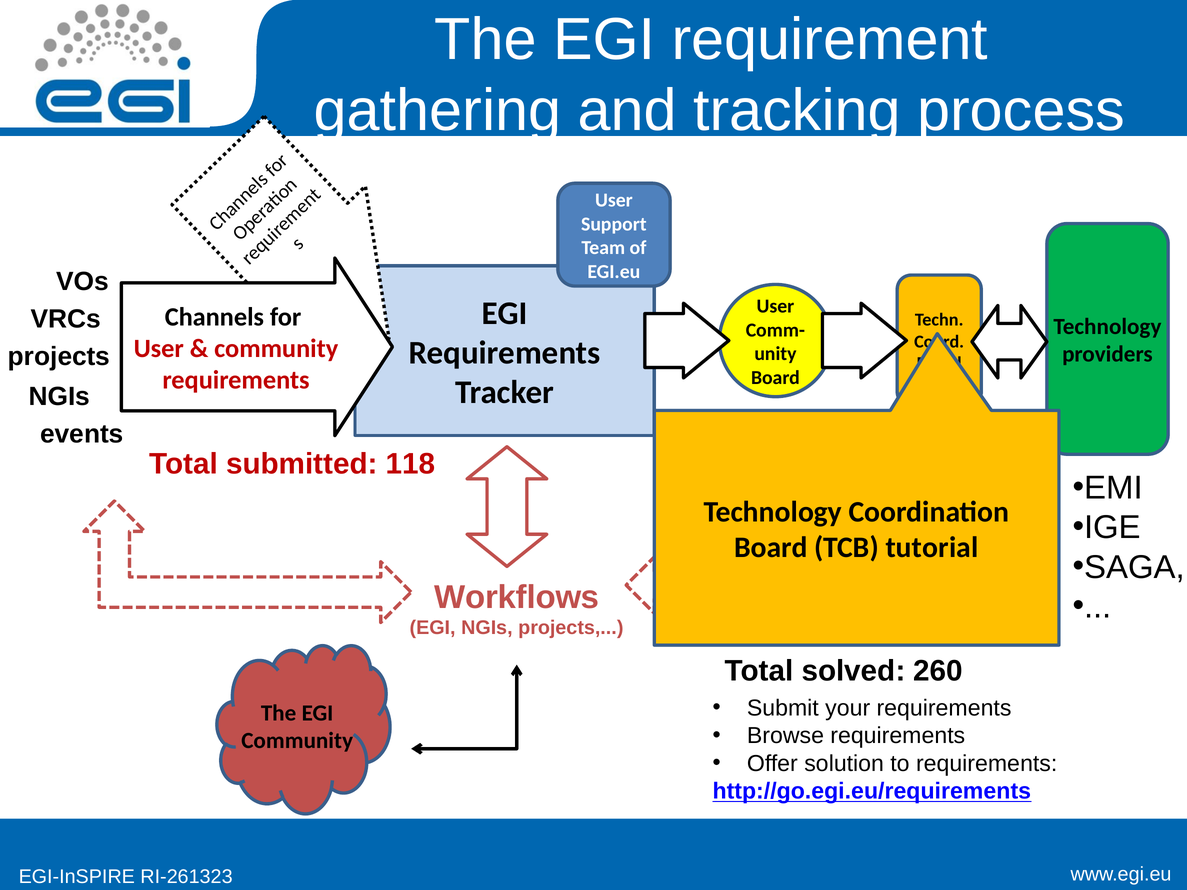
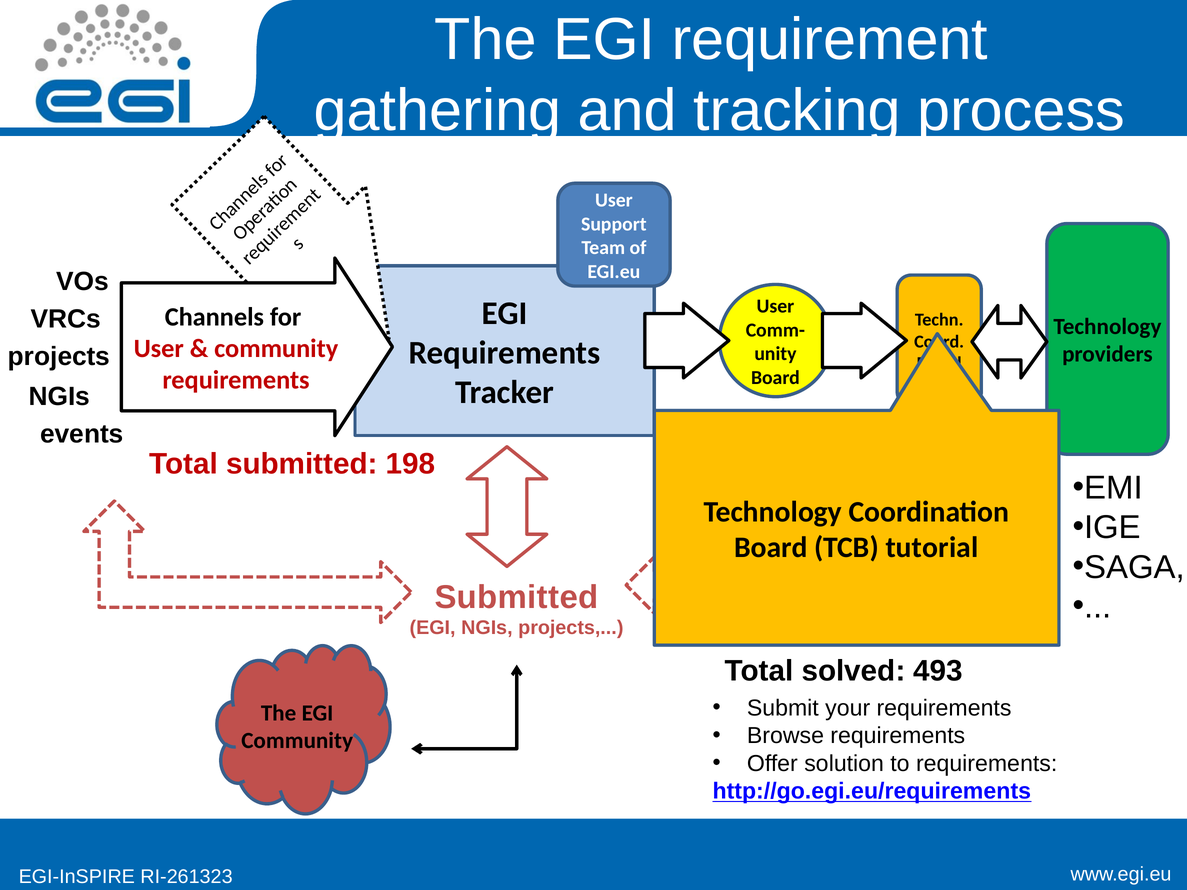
118: 118 -> 198
Workflows at (517, 597): Workflows -> Submitted
260: 260 -> 493
